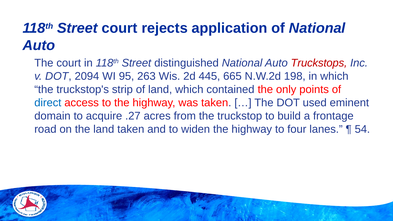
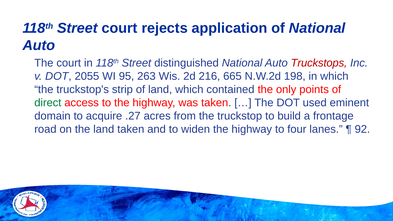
2094: 2094 -> 2055
445: 445 -> 216
direct colour: blue -> green
54: 54 -> 92
